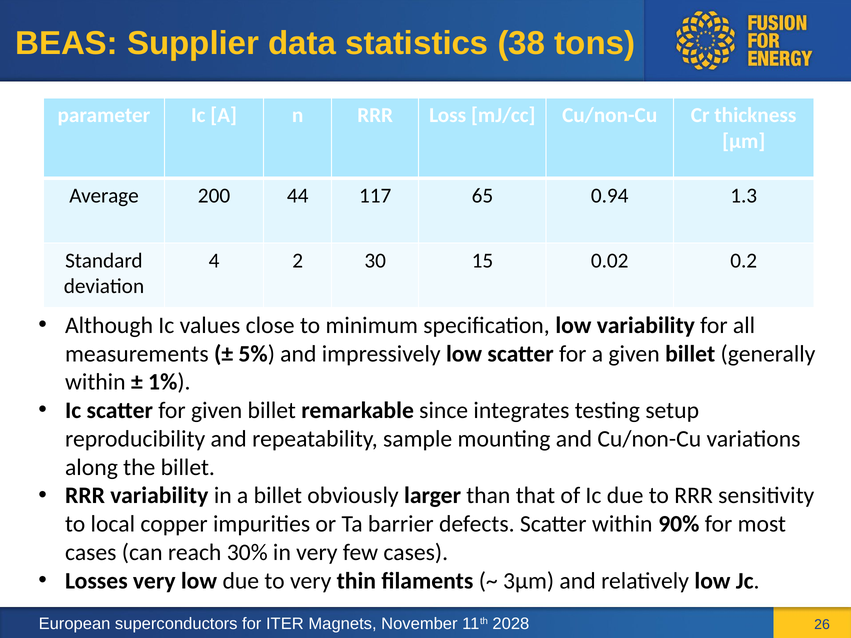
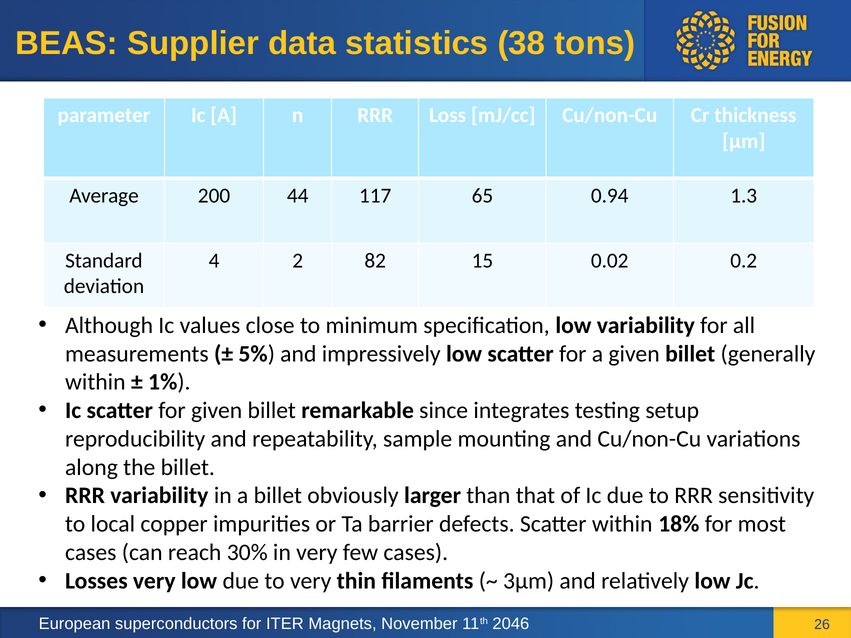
30: 30 -> 82
90%: 90% -> 18%
2028: 2028 -> 2046
